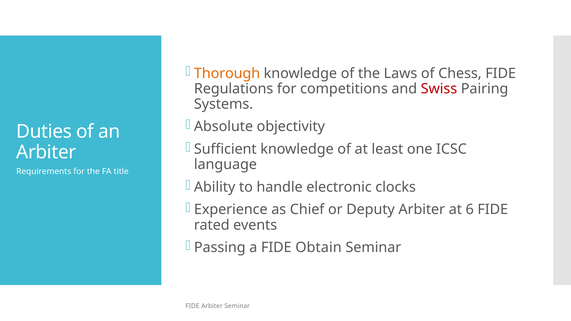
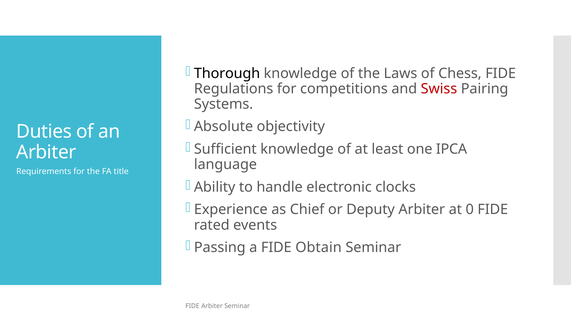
Thorough colour: orange -> black
ICSC: ICSC -> IPCA
6: 6 -> 0
